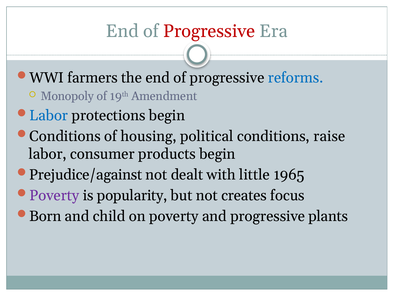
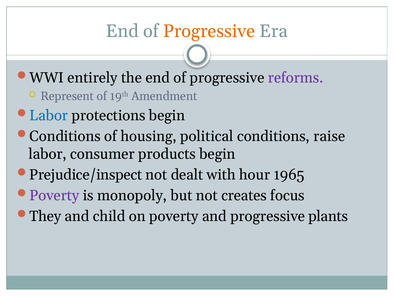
Progressive at (209, 31) colour: red -> orange
farmers: farmers -> entirely
reforms colour: blue -> purple
Monopoly: Monopoly -> Represent
Prejudice/against: Prejudice/against -> Prejudice/inspect
little: little -> hour
popularity: popularity -> monopoly
Born: Born -> They
